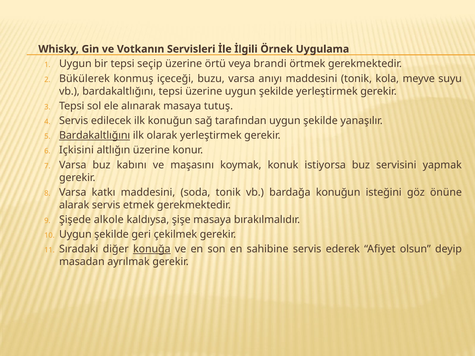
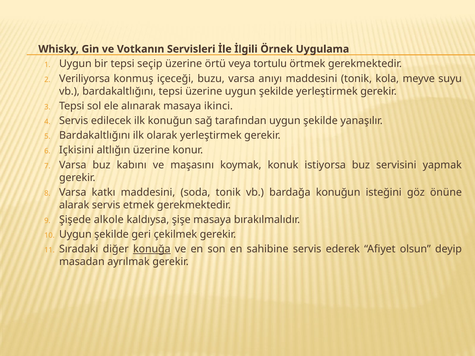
brandi: brandi -> tortulu
Bükülerek: Bükülerek -> Veriliyorsa
tutuş: tutuş -> ikinci
Bardakaltlığını at (95, 136) underline: present -> none
